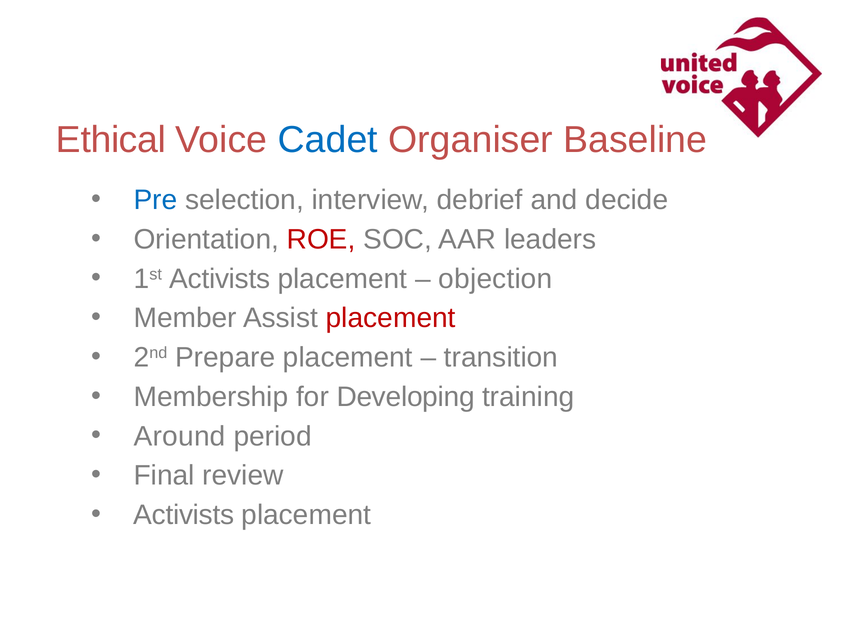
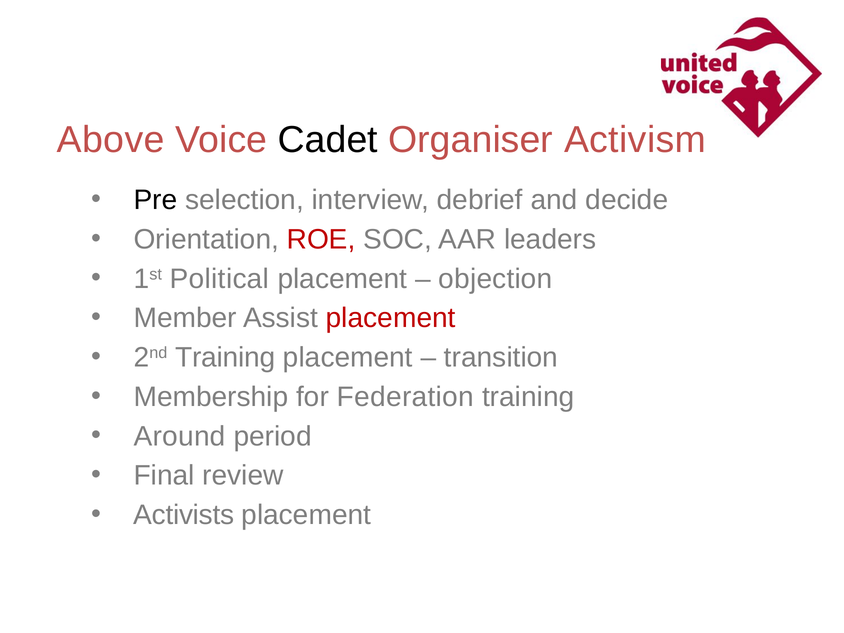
Ethical: Ethical -> Above
Cadet colour: blue -> black
Baseline: Baseline -> Activism
Pre colour: blue -> black
1st Activists: Activists -> Political
2nd Prepare: Prepare -> Training
Developing: Developing -> Federation
